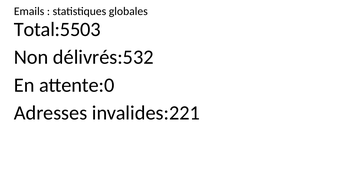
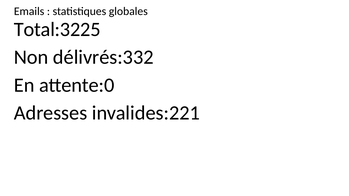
Total:5503: Total:5503 -> Total:3225
délivrés:532: délivrés:532 -> délivrés:332
